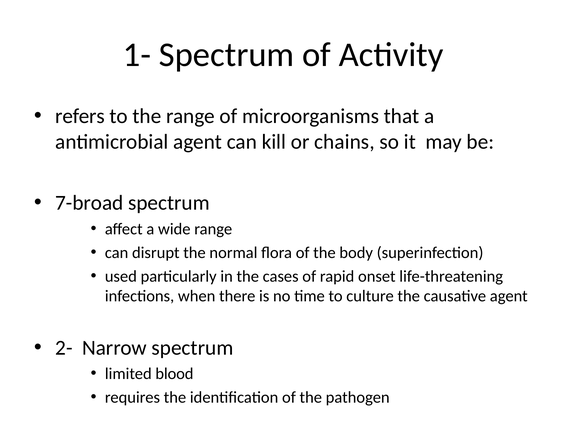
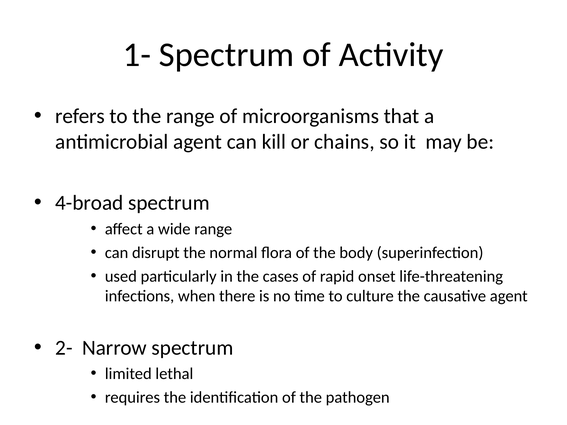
7-broad: 7-broad -> 4-broad
blood: blood -> lethal
